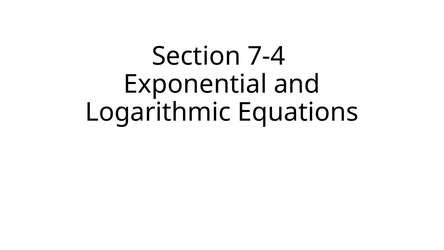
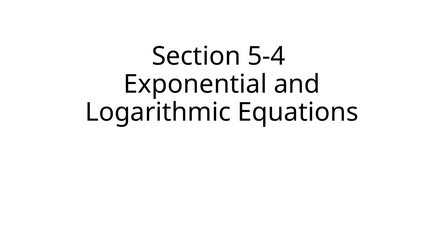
7-4: 7-4 -> 5-4
